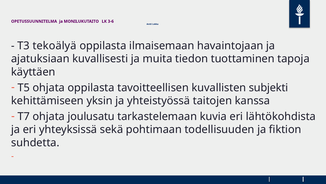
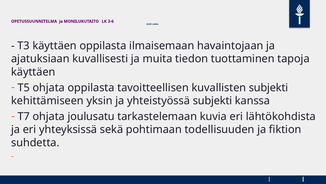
T3 tekoälyä: tekoälyä -> käyttäen
yhteistyössä taitojen: taitojen -> subjekti
